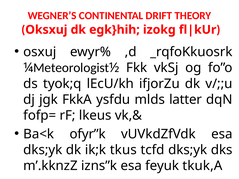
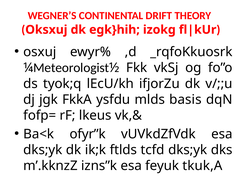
latter: latter -> basis
tkus: tkus -> ftlds
